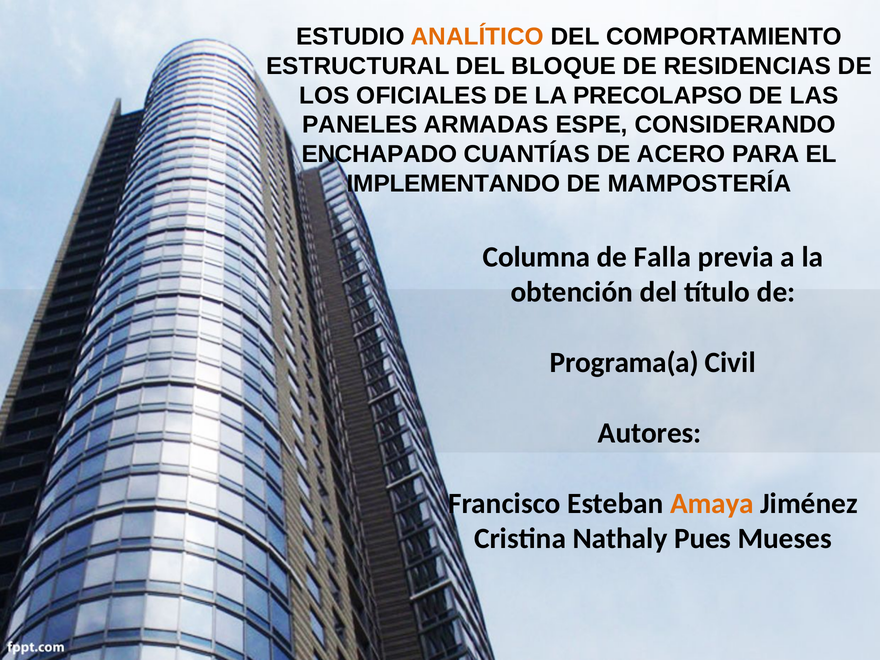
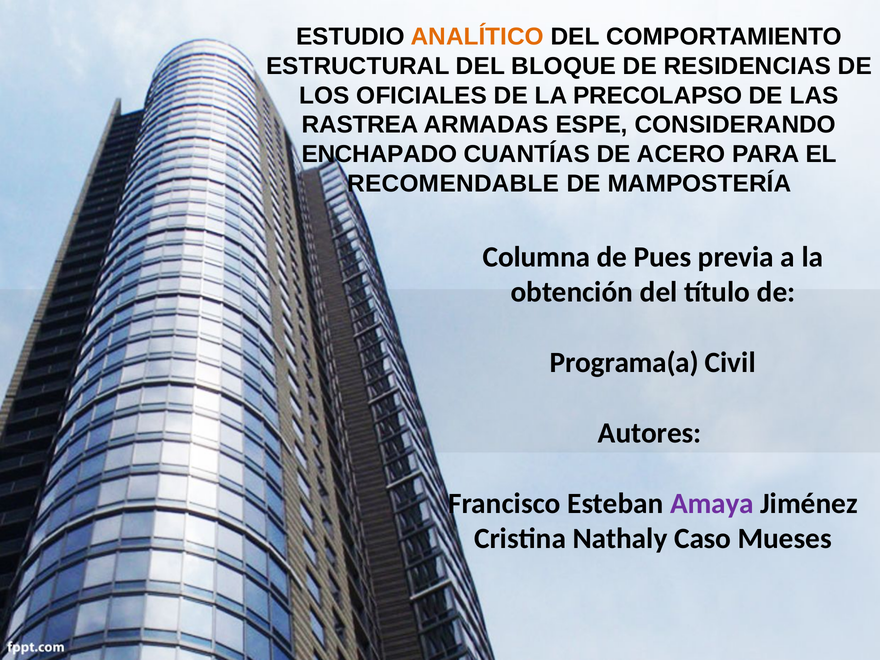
PANELES: PANELES -> RASTREA
IMPLEMENTANDO: IMPLEMENTANDO -> RECOMENDABLE
Falla: Falla -> Pues
Amaya colour: orange -> purple
Pues: Pues -> Caso
